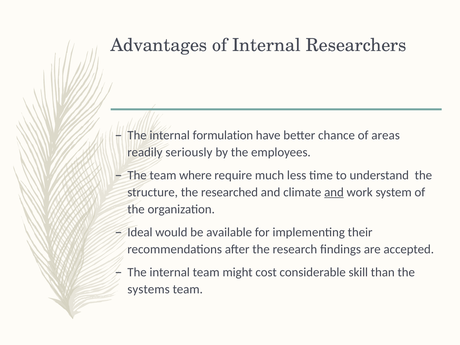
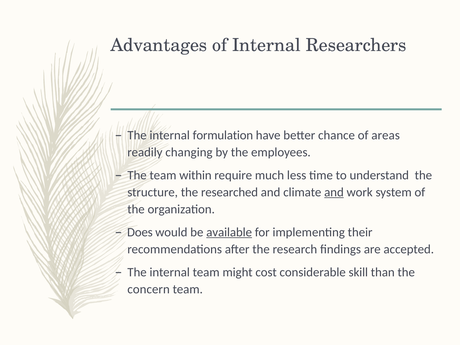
seriously: seriously -> changing
where: where -> within
Ideal: Ideal -> Does
available underline: none -> present
systems: systems -> concern
